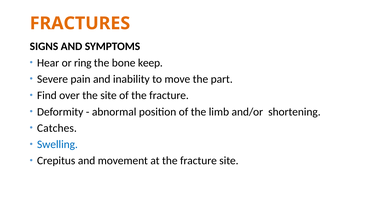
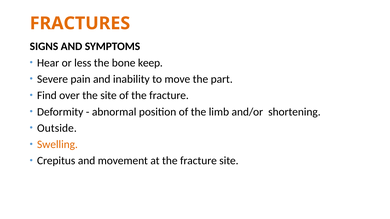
ring: ring -> less
Catches: Catches -> Outside
Swelling colour: blue -> orange
